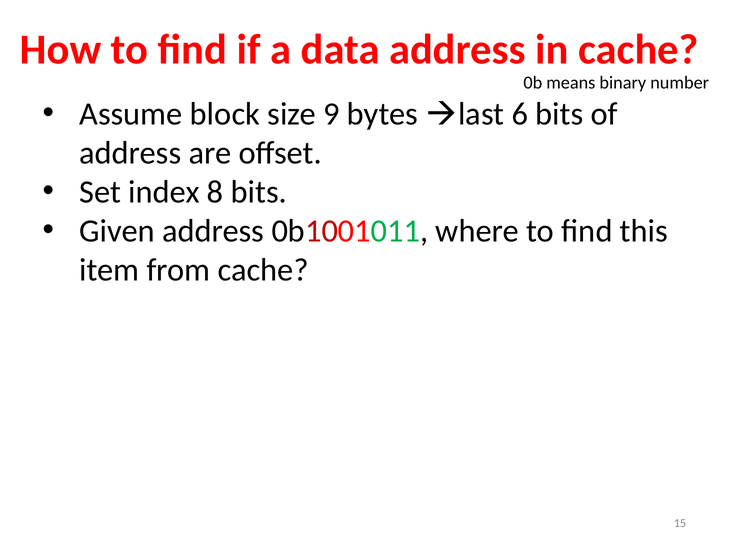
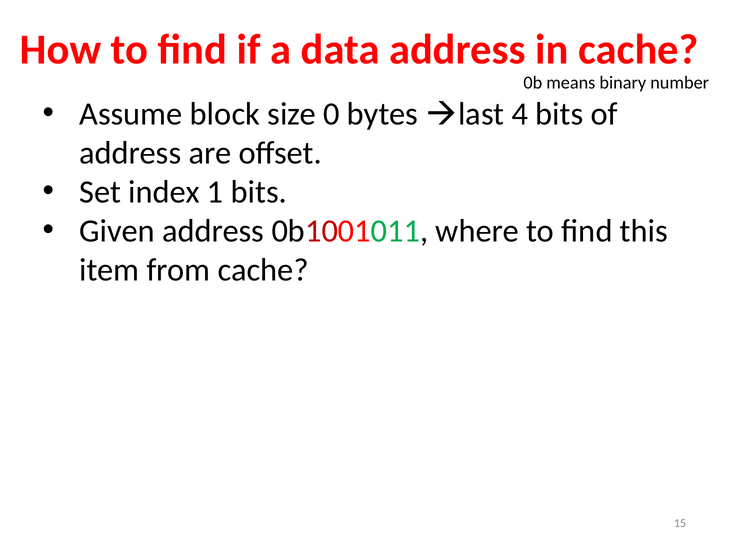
9: 9 -> 0
6: 6 -> 4
8: 8 -> 1
